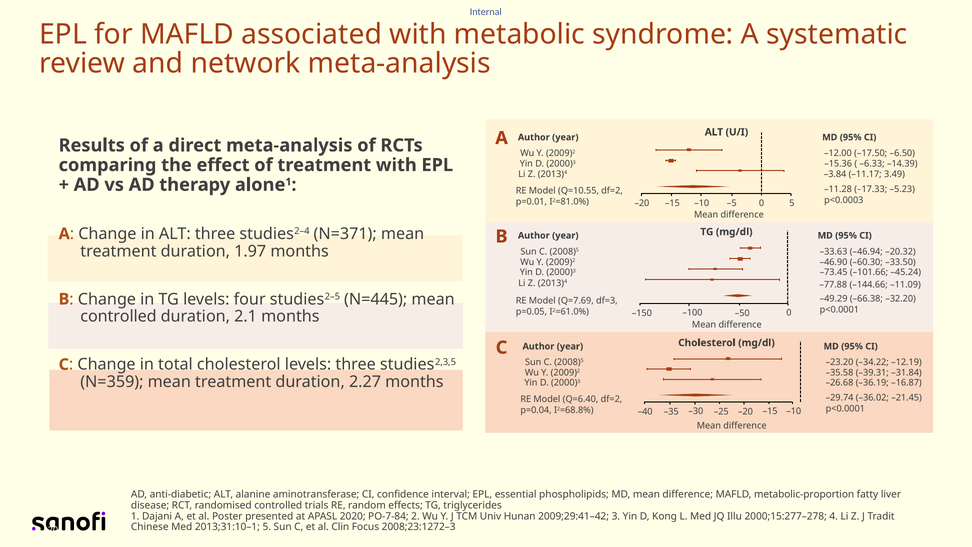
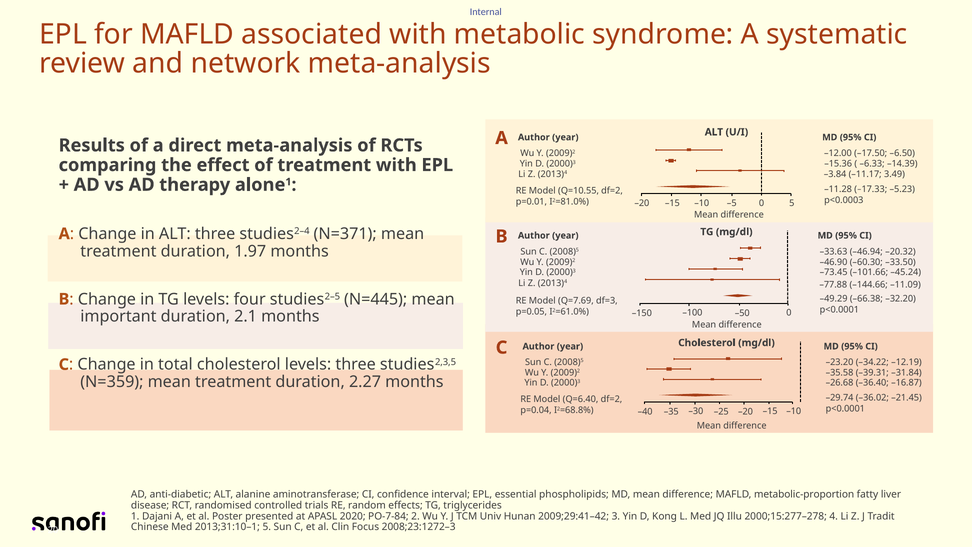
controlled at (118, 317): controlled -> important
–36.19: –36.19 -> –36.40
